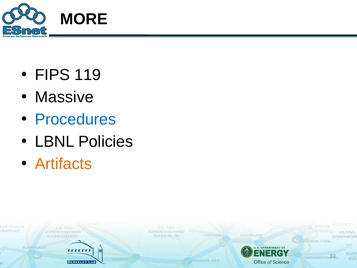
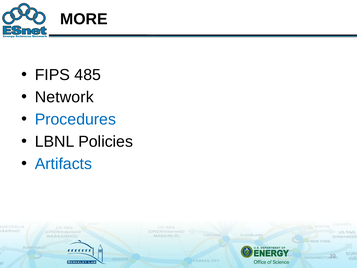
119: 119 -> 485
Massive: Massive -> Network
Artifacts colour: orange -> blue
